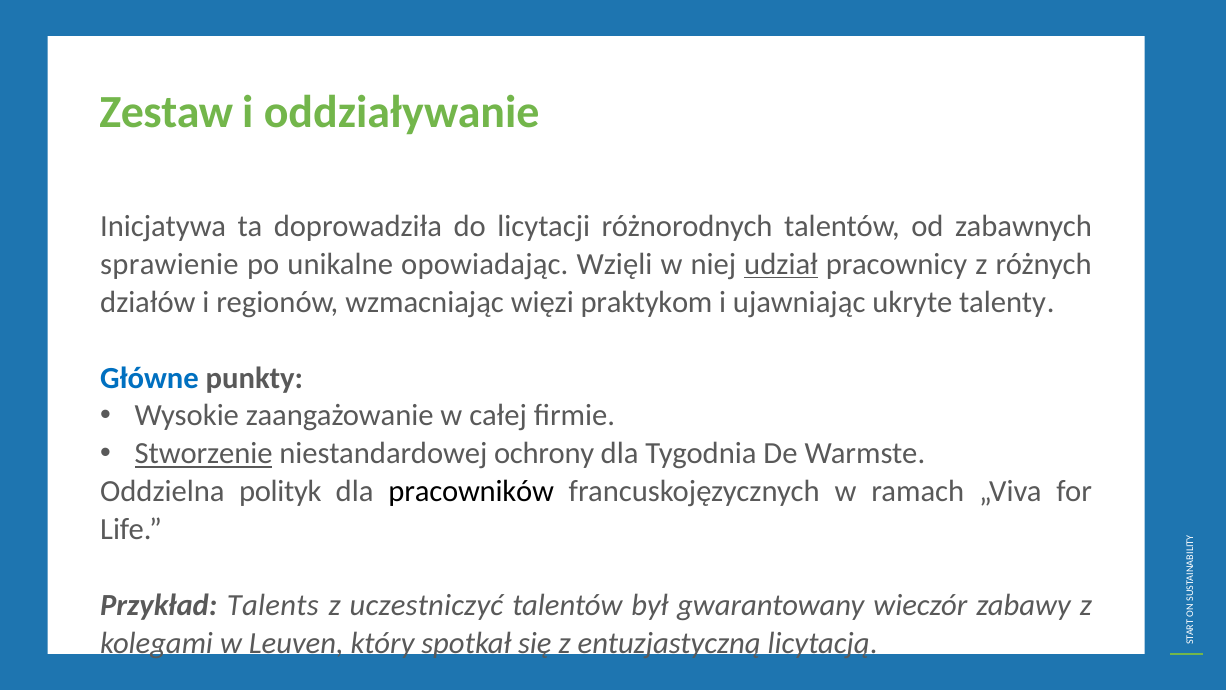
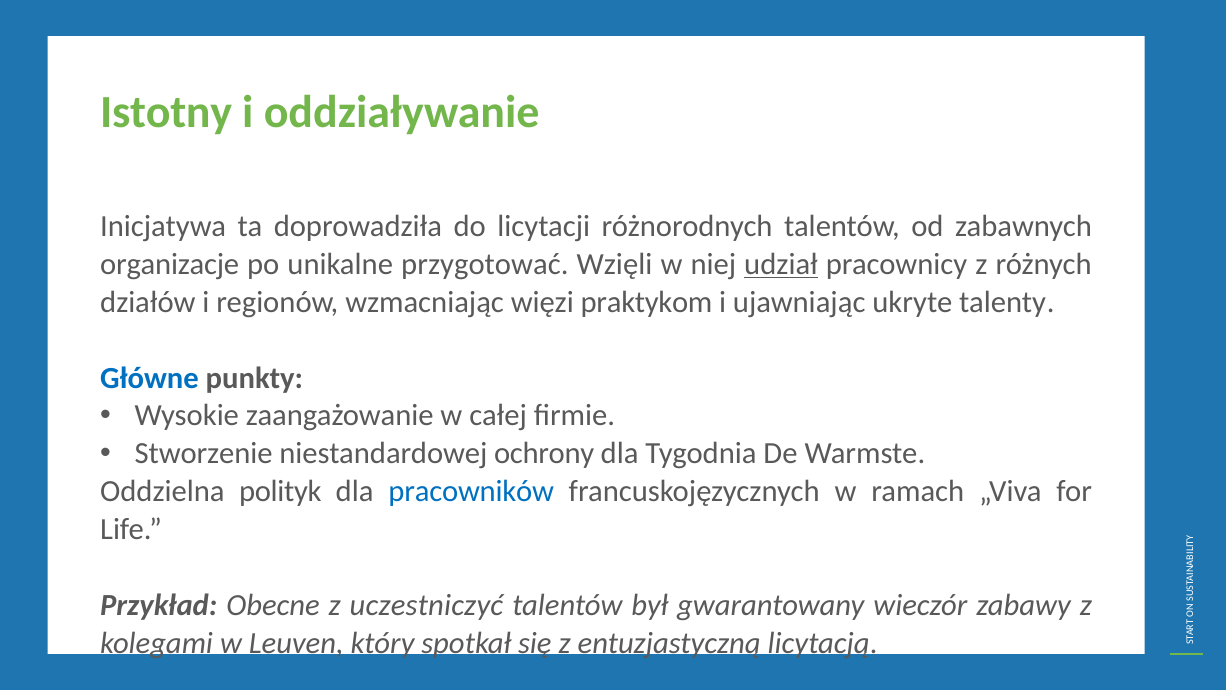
Zestaw: Zestaw -> Istotny
sprawienie: sprawienie -> organizacje
opowiadając: opowiadając -> przygotować
Stworzenie underline: present -> none
pracowników colour: black -> blue
Talents: Talents -> Obecne
